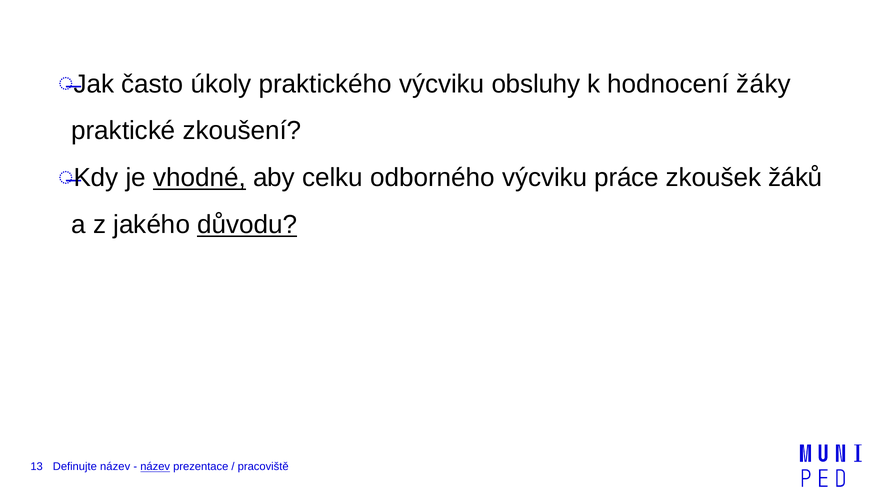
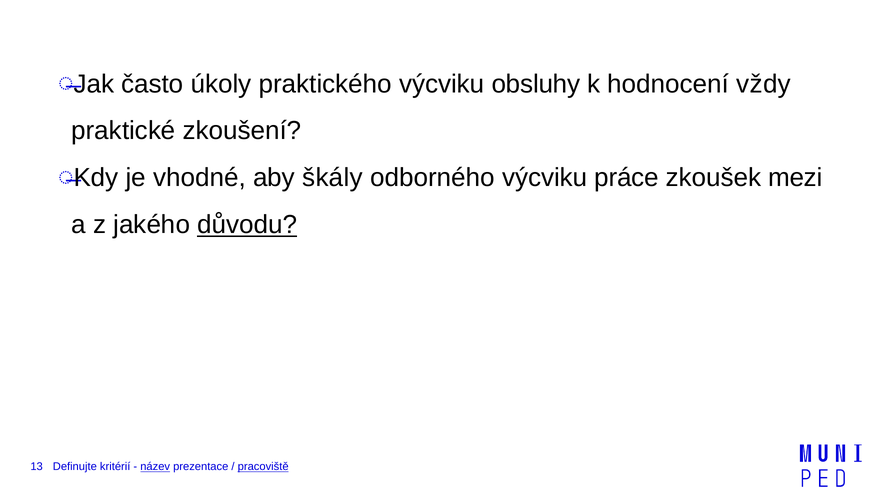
žáky: žáky -> vždy
vhodné underline: present -> none
celku: celku -> škály
žáků: žáků -> mezi
Definujte název: název -> kritérií
pracoviště underline: none -> present
